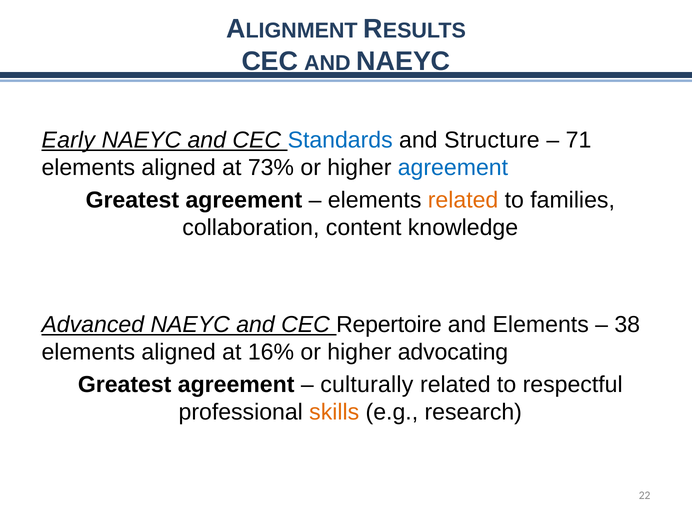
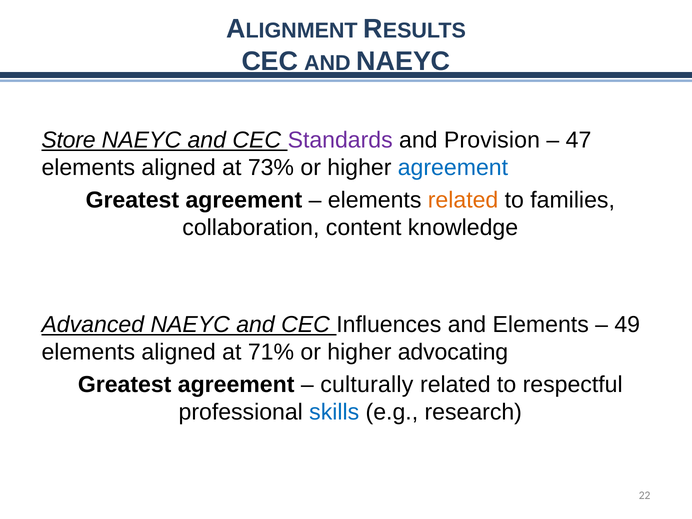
Early: Early -> Store
Standards colour: blue -> purple
Structure: Structure -> Provision
71: 71 -> 47
Repertoire: Repertoire -> Influences
38: 38 -> 49
16%: 16% -> 71%
skills colour: orange -> blue
